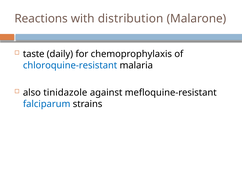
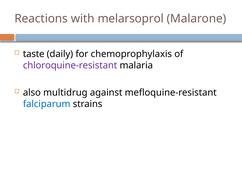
distribution: distribution -> melarsoprol
chloroquine-resistant colour: blue -> purple
tinidazole: tinidazole -> multidrug
